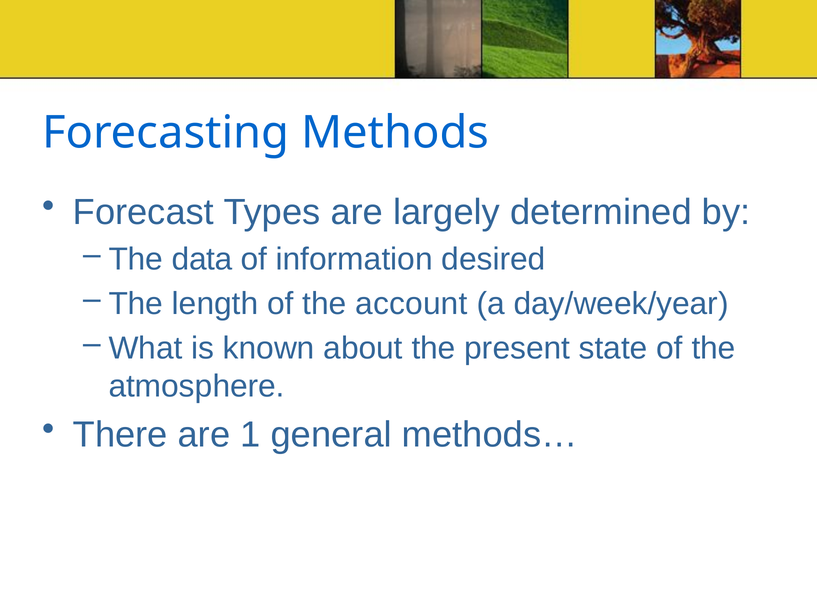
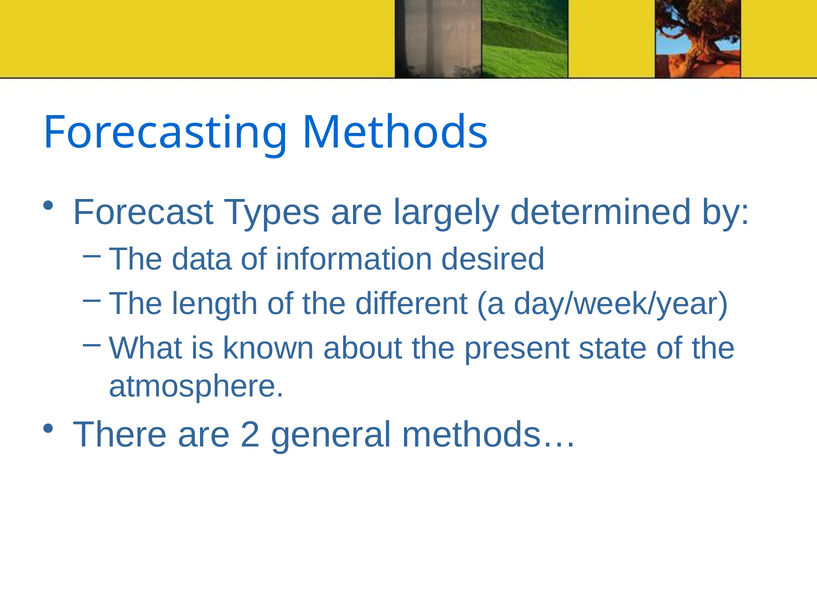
account: account -> different
1: 1 -> 2
